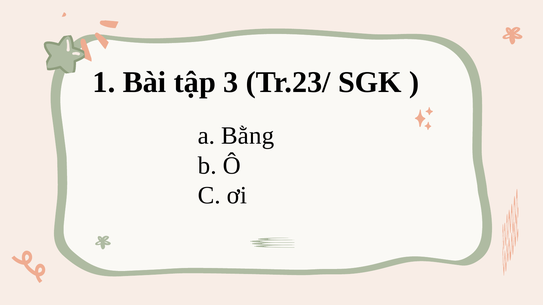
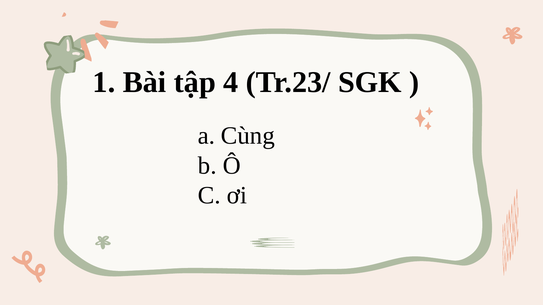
3: 3 -> 4
Bằng: Bằng -> Cùng
